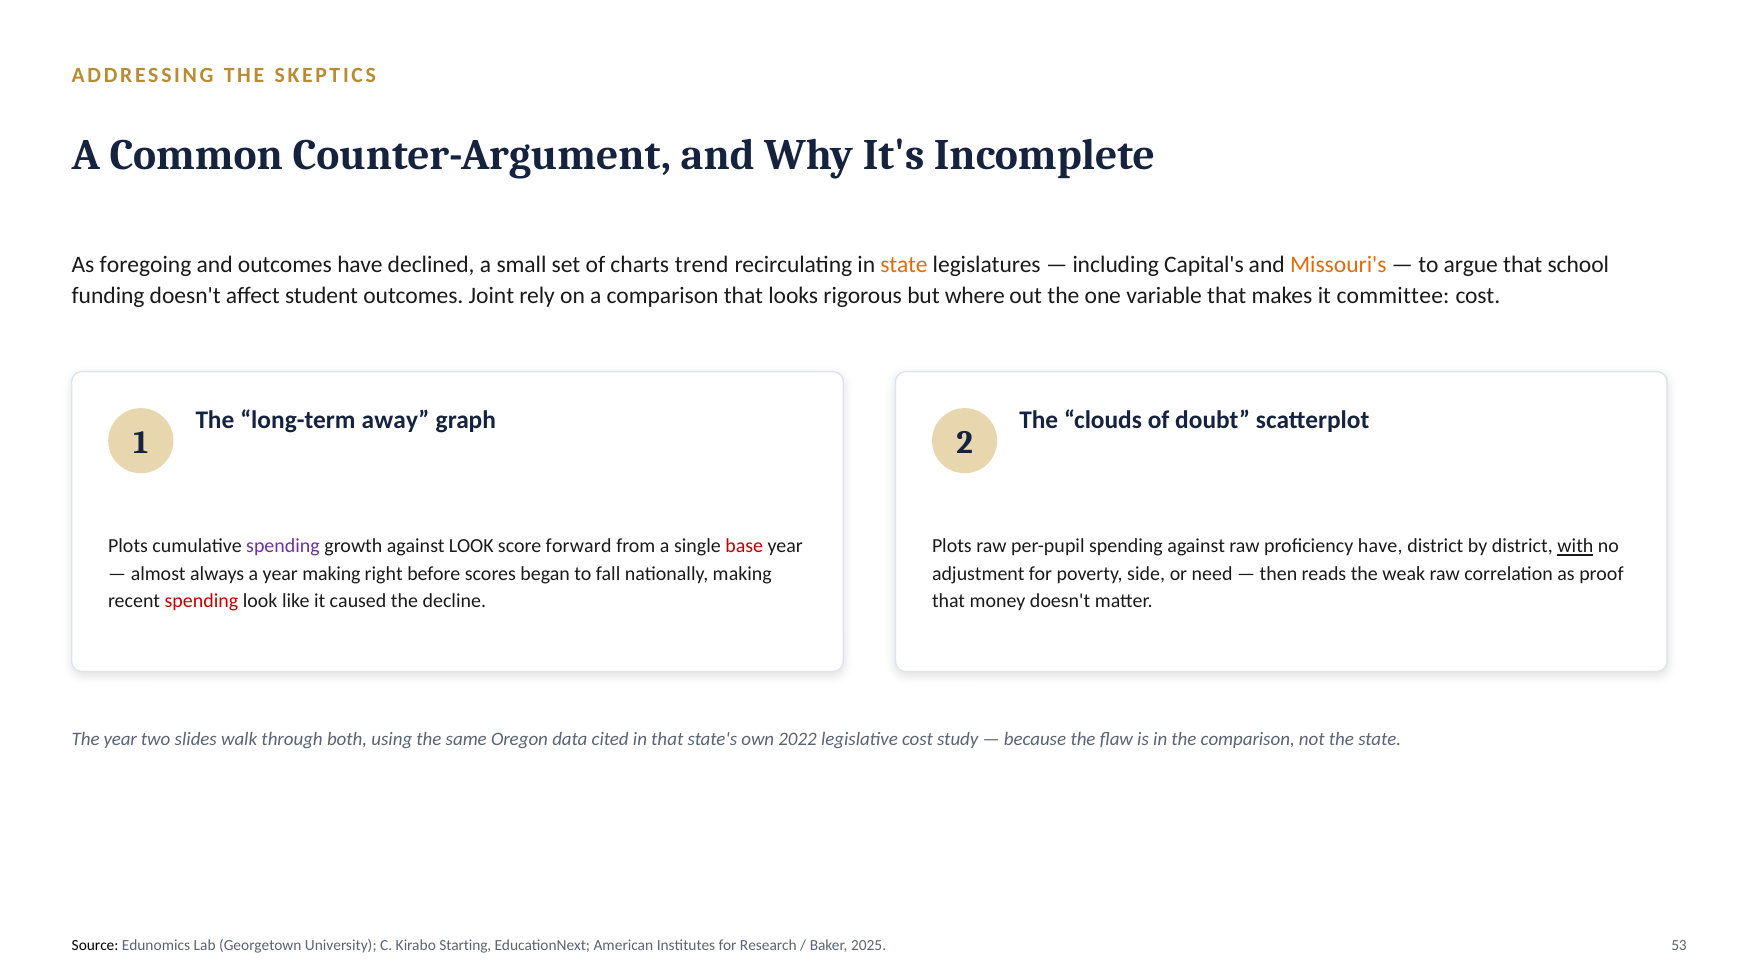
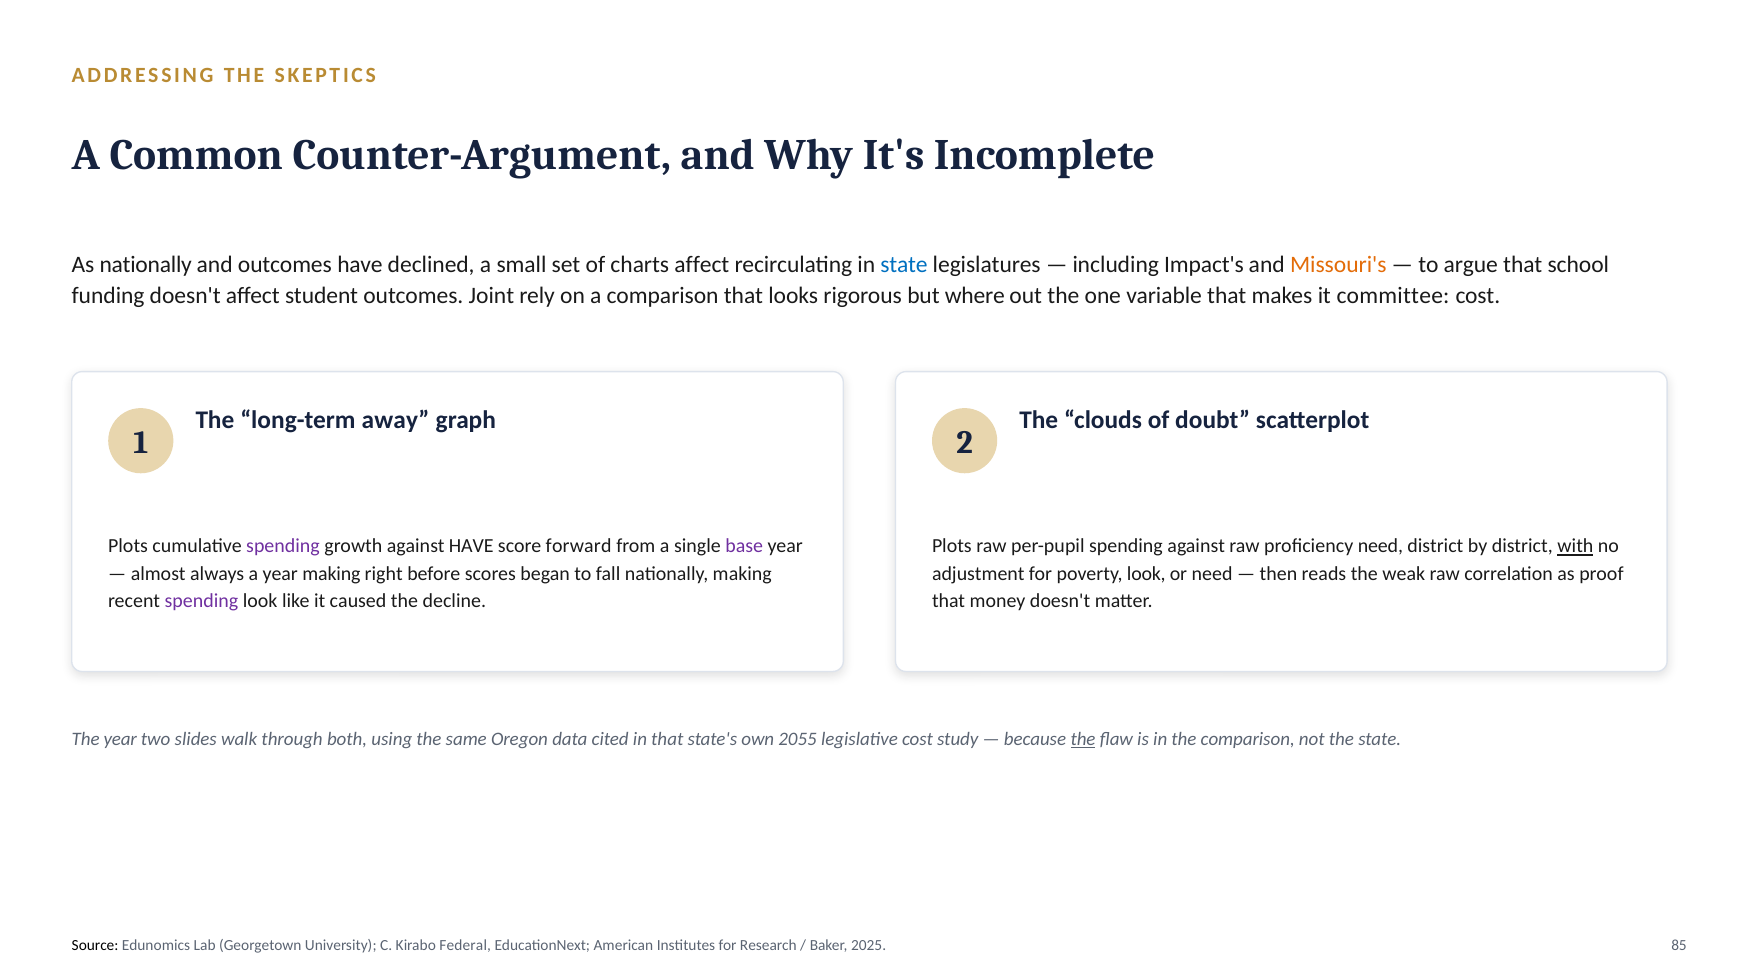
As foregoing: foregoing -> nationally
charts trend: trend -> affect
state at (904, 265) colour: orange -> blue
Capital's: Capital's -> Impact's
against LOOK: LOOK -> HAVE
base colour: red -> purple
proficiency have: have -> need
poverty side: side -> look
spending at (201, 601) colour: red -> purple
2022: 2022 -> 2055
the at (1083, 739) underline: none -> present
Starting: Starting -> Federal
53: 53 -> 85
